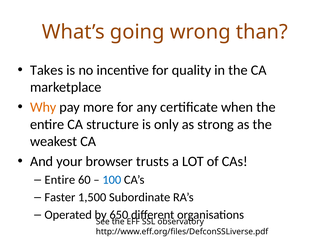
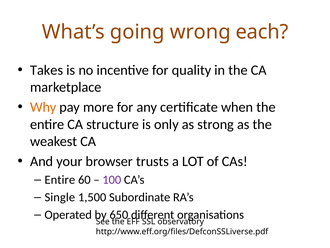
than: than -> each
100 colour: blue -> purple
Faster: Faster -> Single
